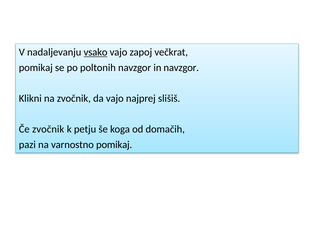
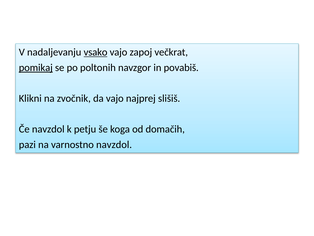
pomikaj at (36, 68) underline: none -> present
in navzgor: navzgor -> povabiš
Če zvočnik: zvočnik -> navzdol
varnostno pomikaj: pomikaj -> navzdol
